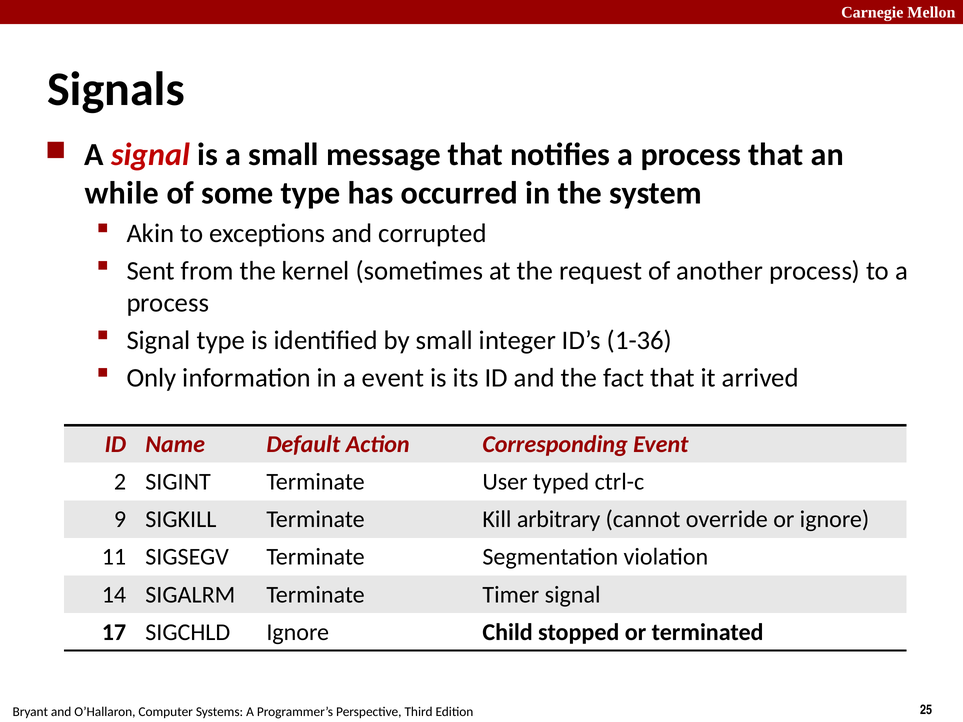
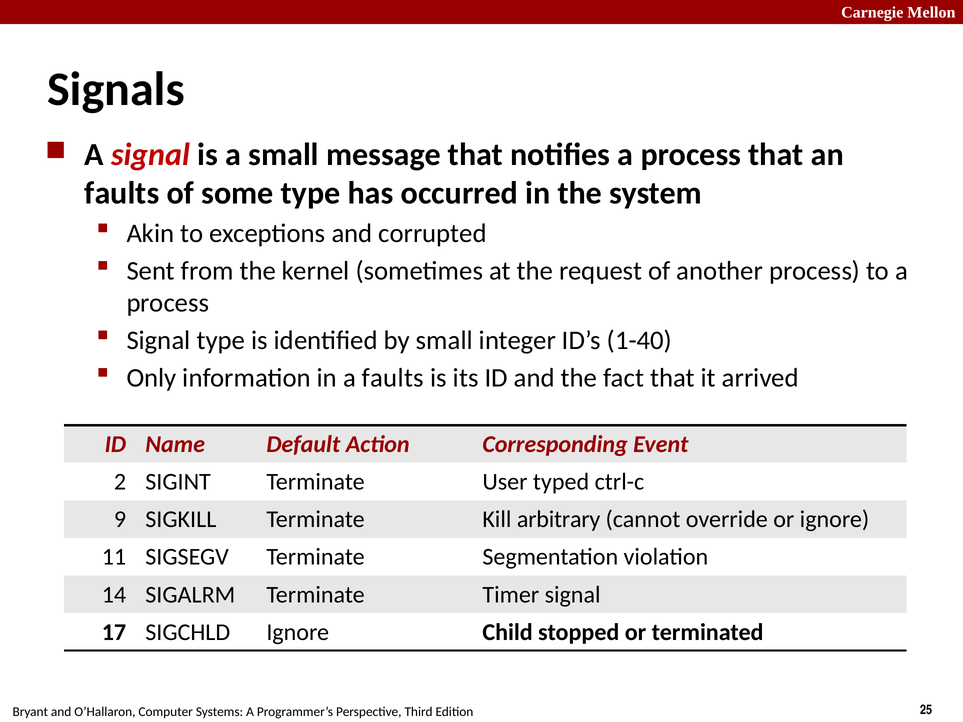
while at (122, 193): while -> faults
1-36: 1-36 -> 1-40
a event: event -> faults
